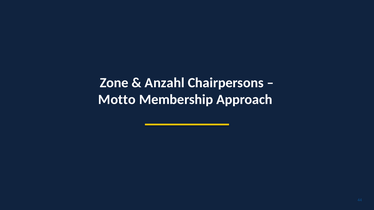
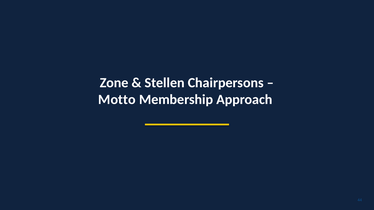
Anzahl: Anzahl -> Stellen
